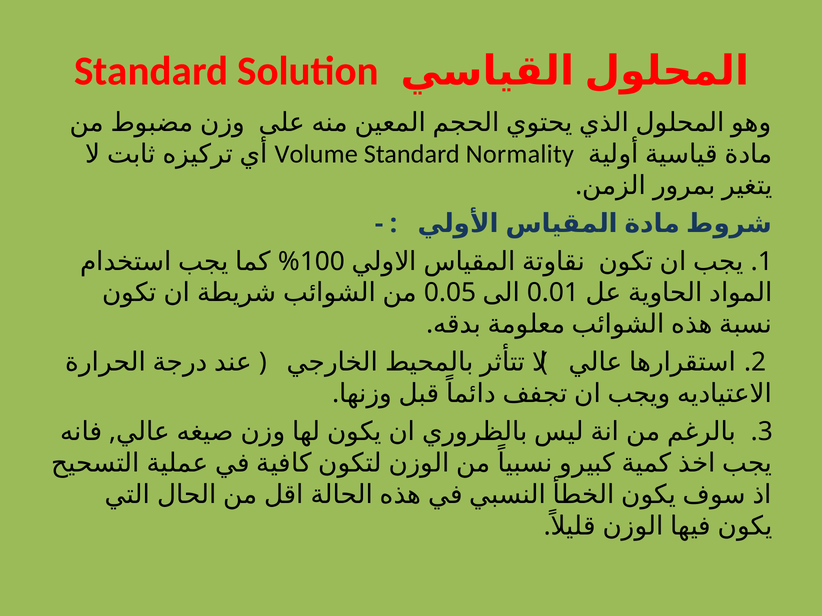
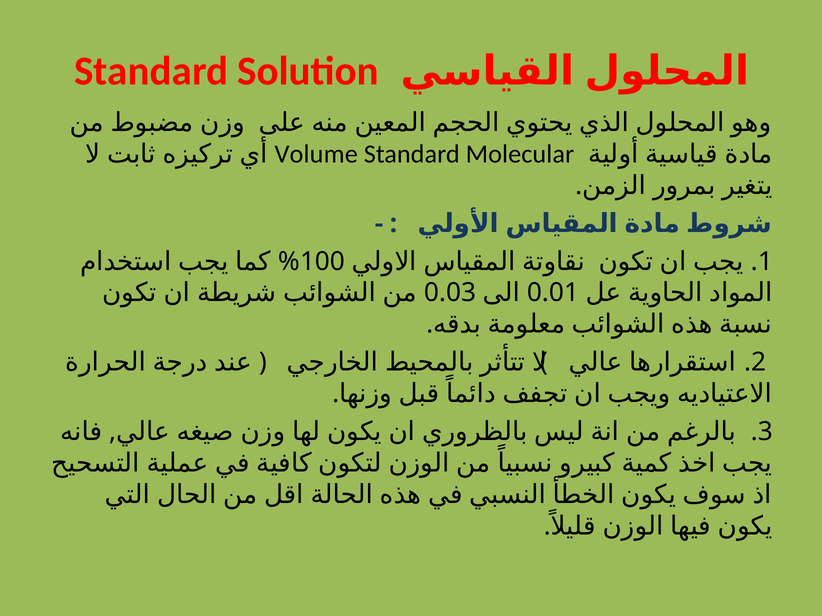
Normality: Normality -> Molecular
0.05: 0.05 -> 0.03
